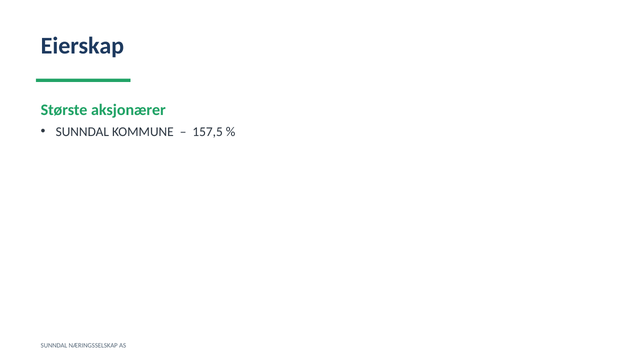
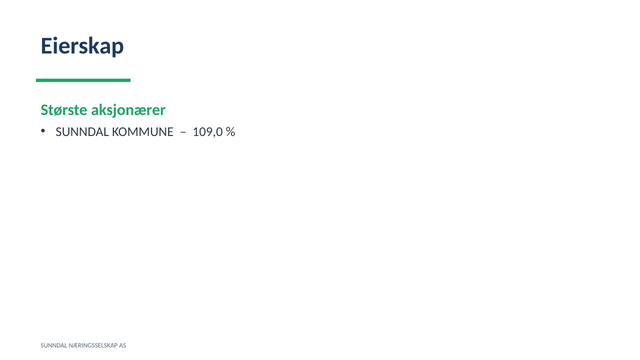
157,5: 157,5 -> 109,0
